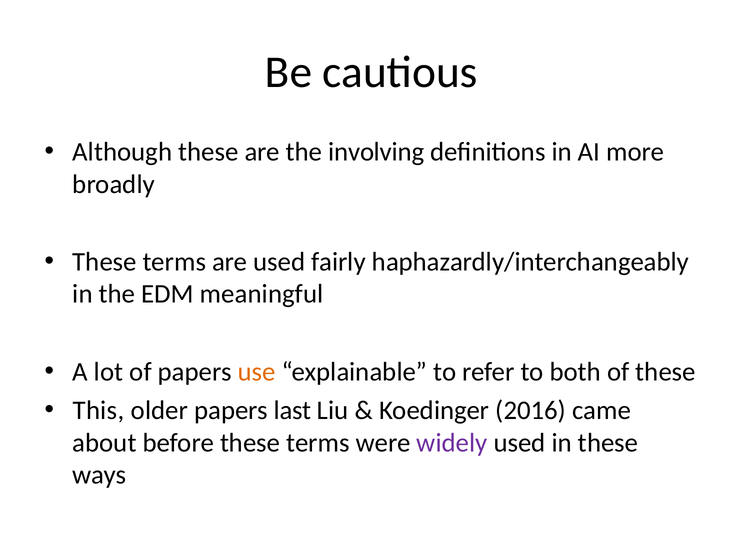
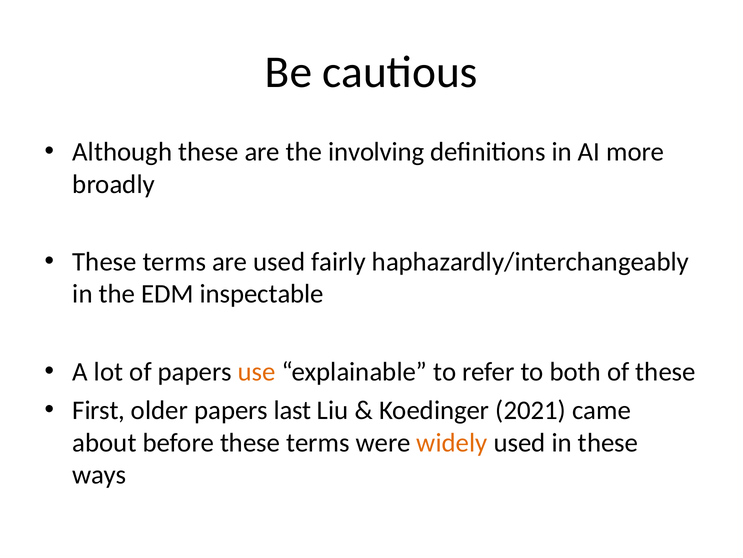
meaningful: meaningful -> inspectable
This: This -> First
2016: 2016 -> 2021
widely colour: purple -> orange
